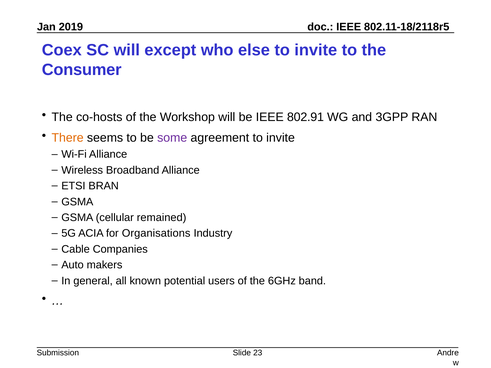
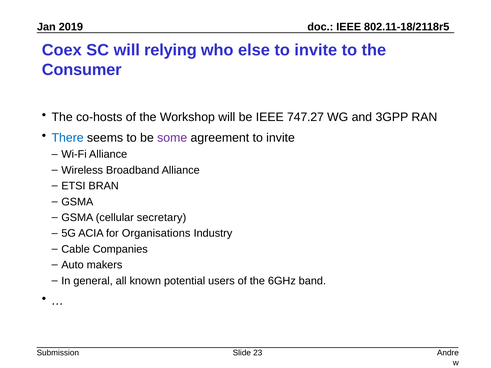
except: except -> relying
802.91: 802.91 -> 747.27
There colour: orange -> blue
remained: remained -> secretary
